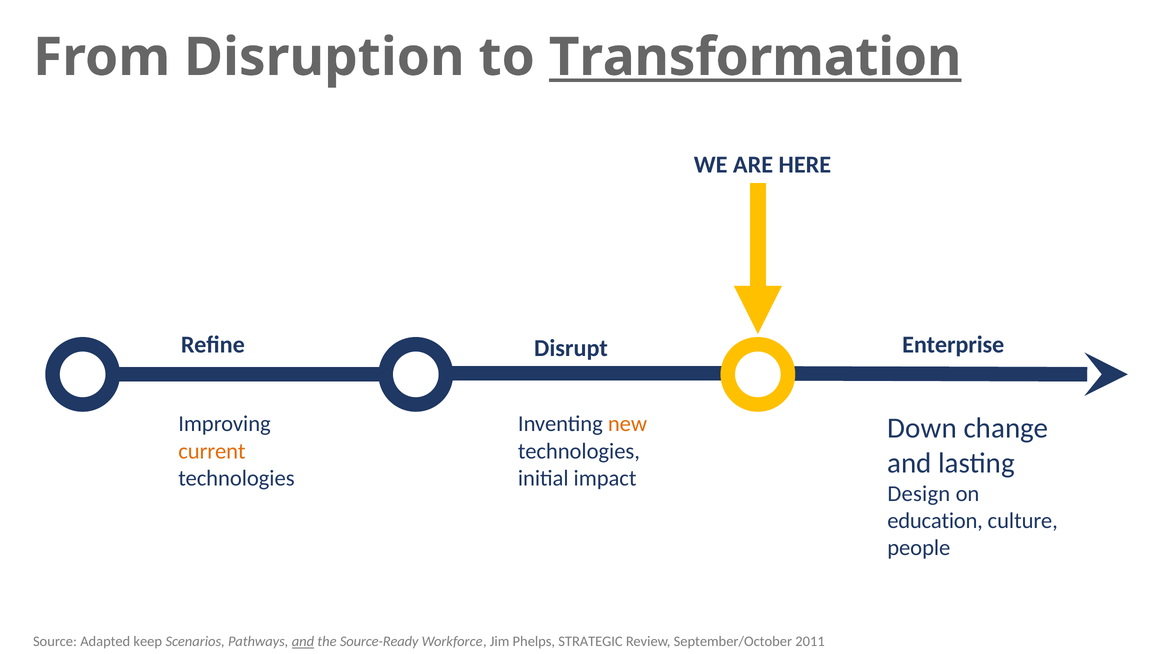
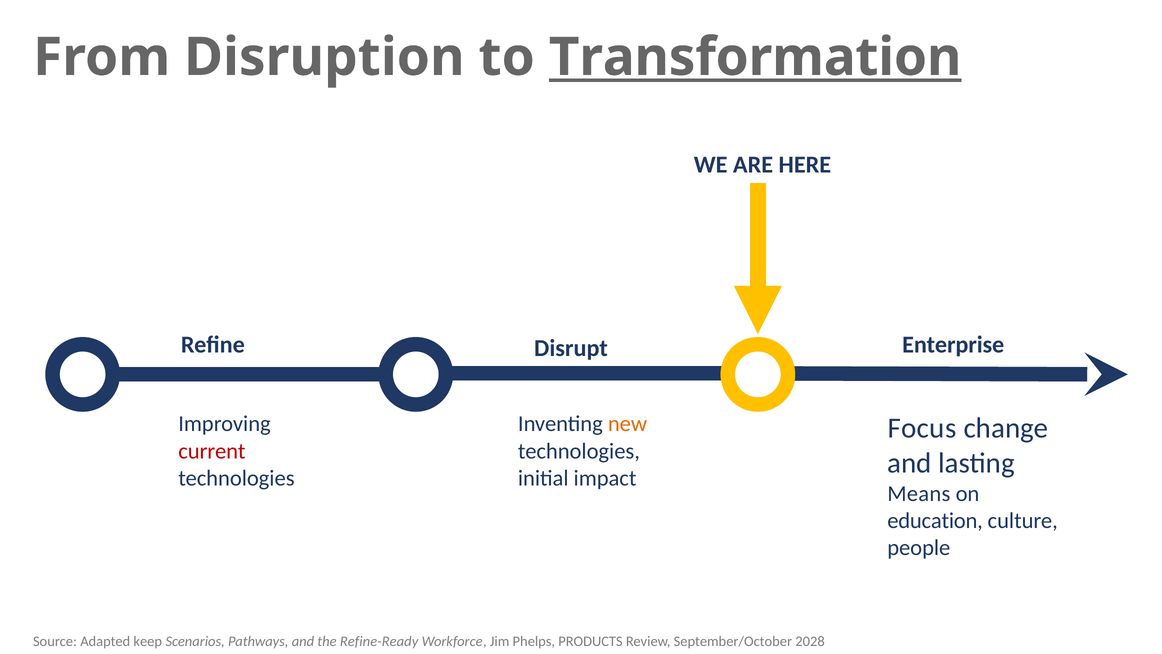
Down: Down -> Focus
current colour: orange -> red
Design: Design -> Means
and at (303, 641) underline: present -> none
Source-Ready: Source-Ready -> Refine-Ready
STRATEGIC: STRATEGIC -> PRODUCTS
2011: 2011 -> 2028
